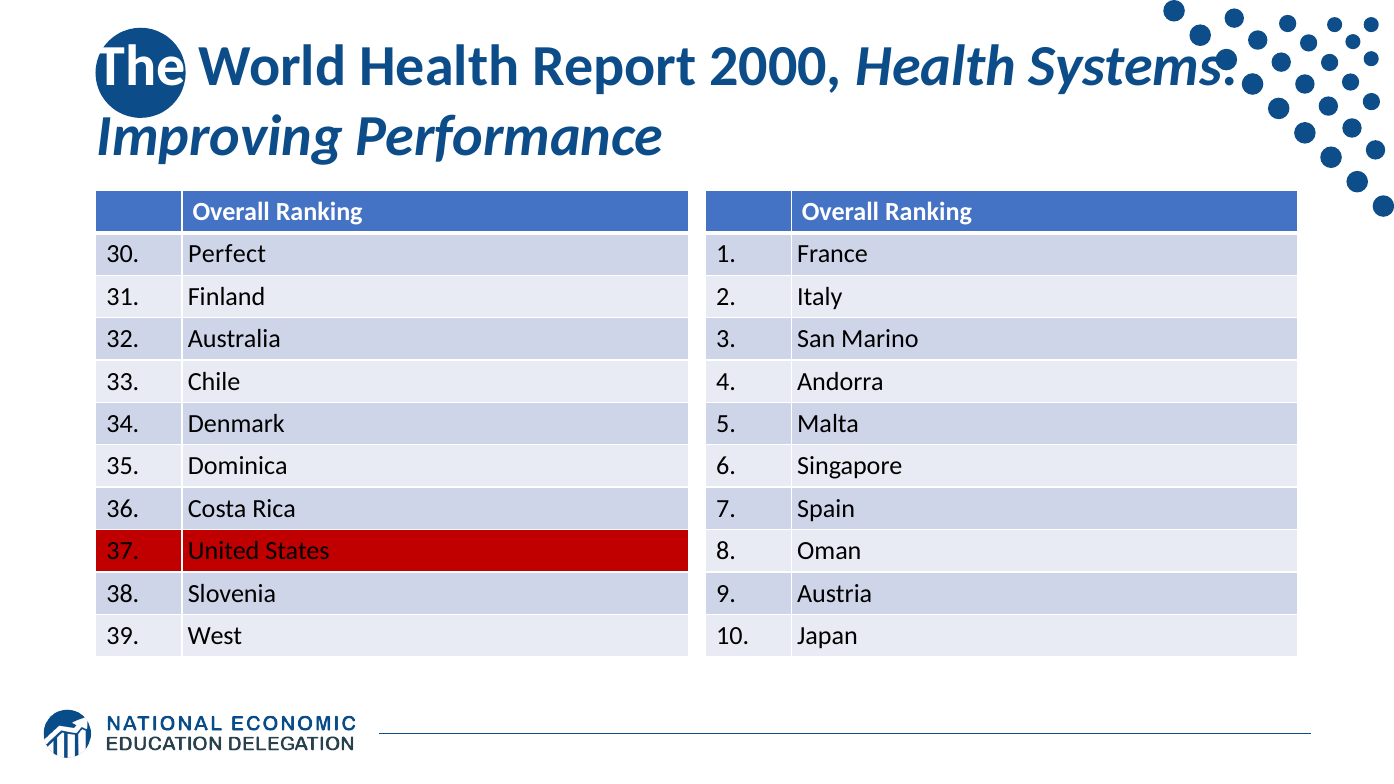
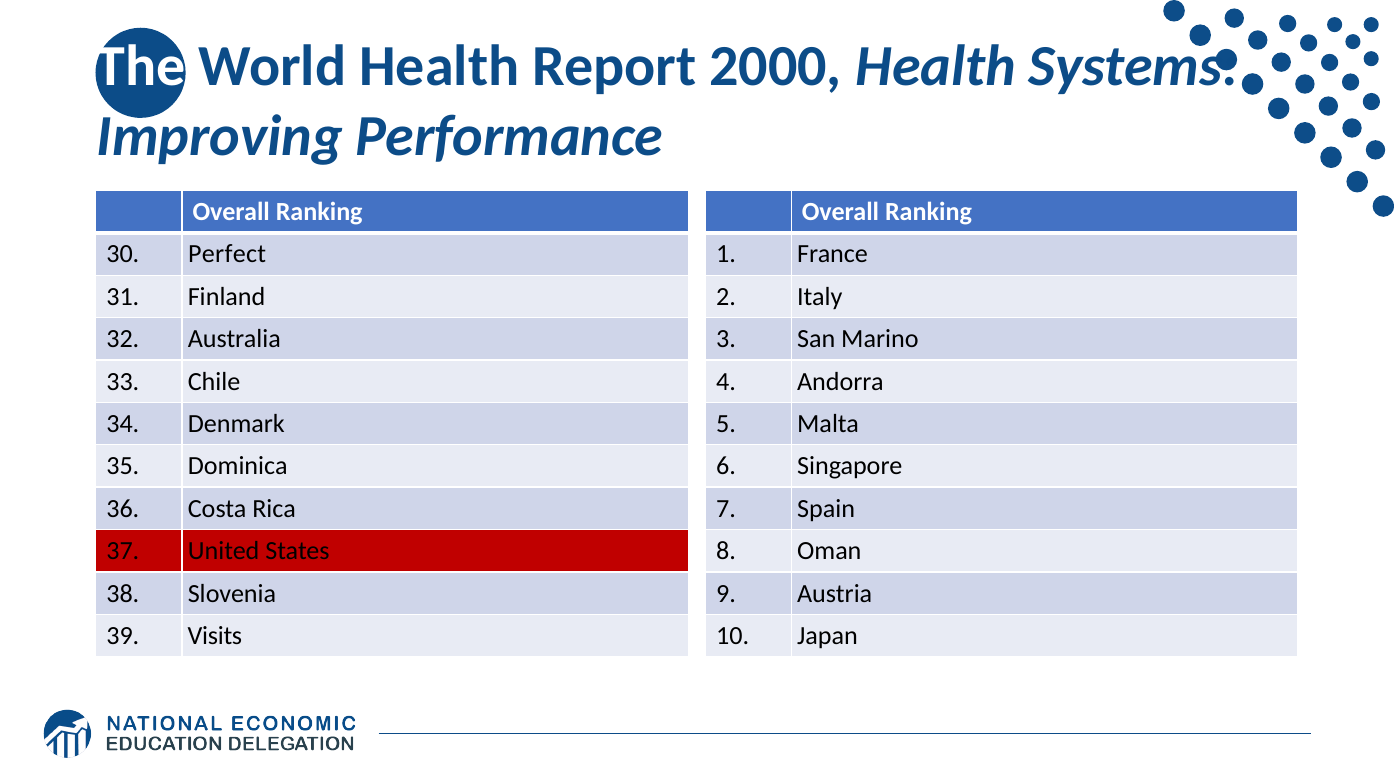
West: West -> Visits
